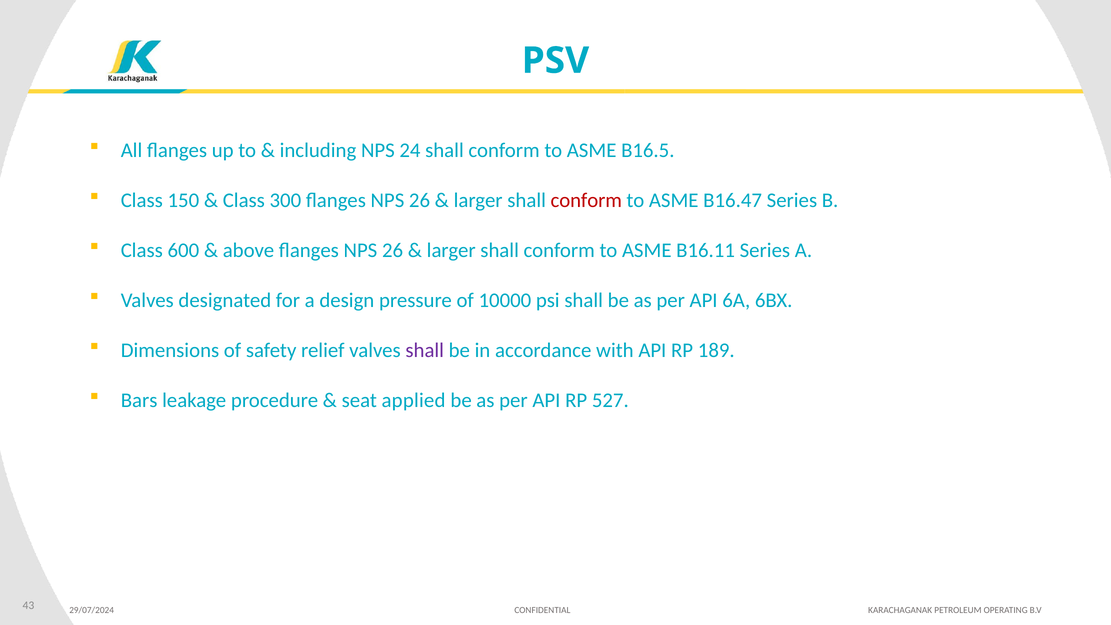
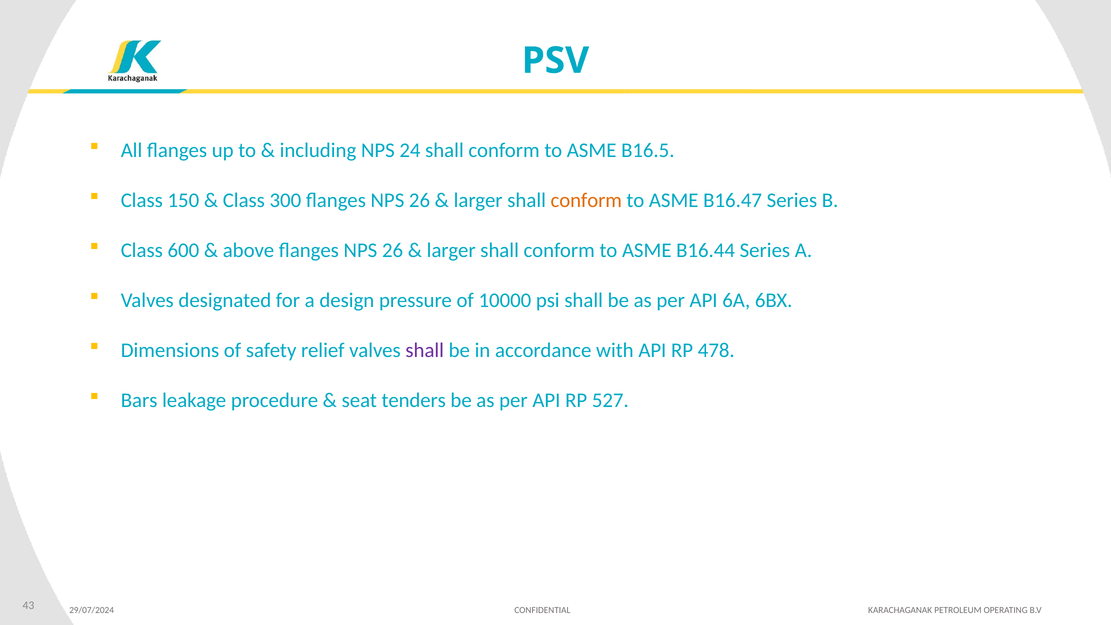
conform at (586, 200) colour: red -> orange
B16.11: B16.11 -> B16.44
189: 189 -> 478
applied: applied -> tenders
